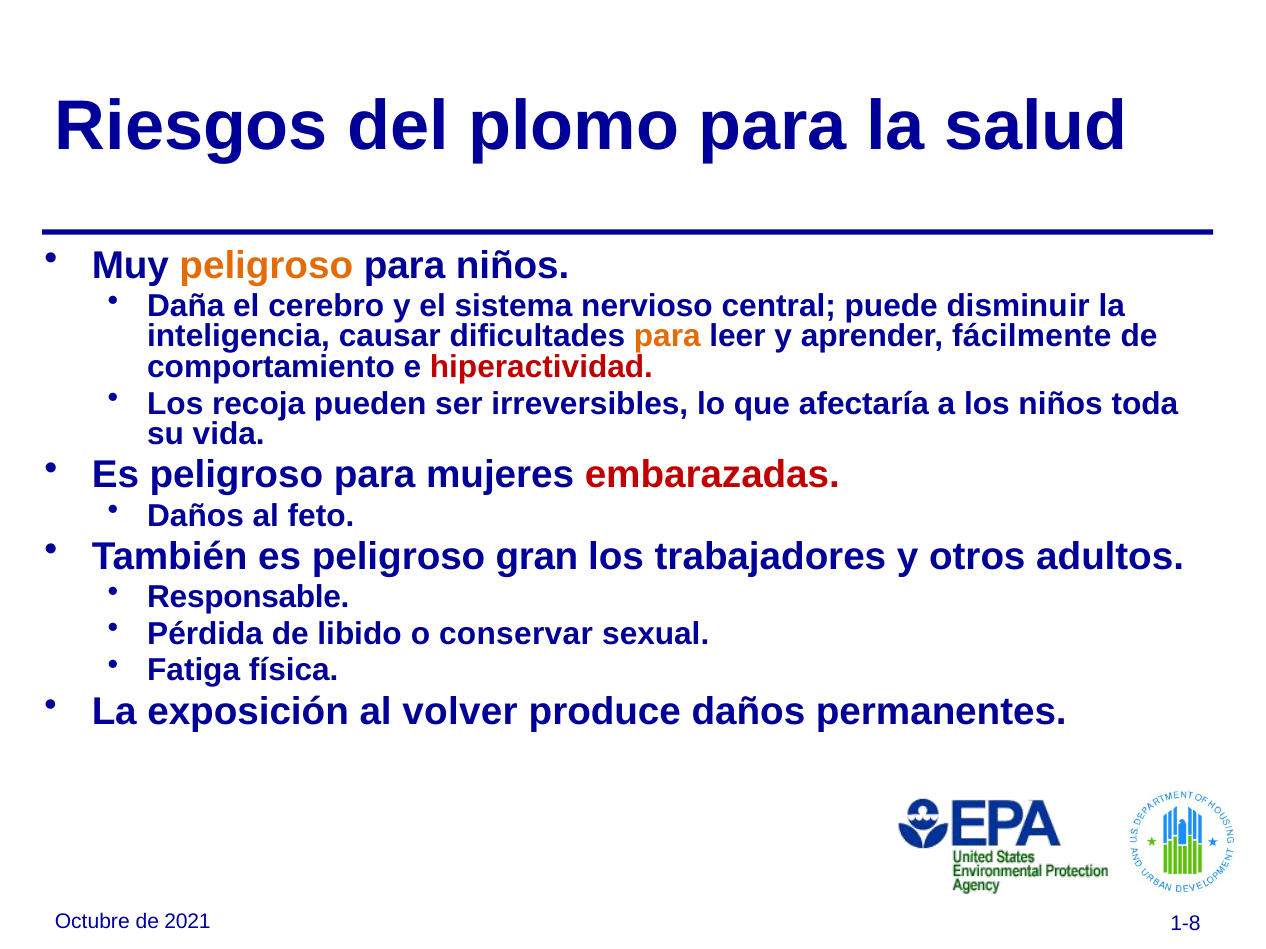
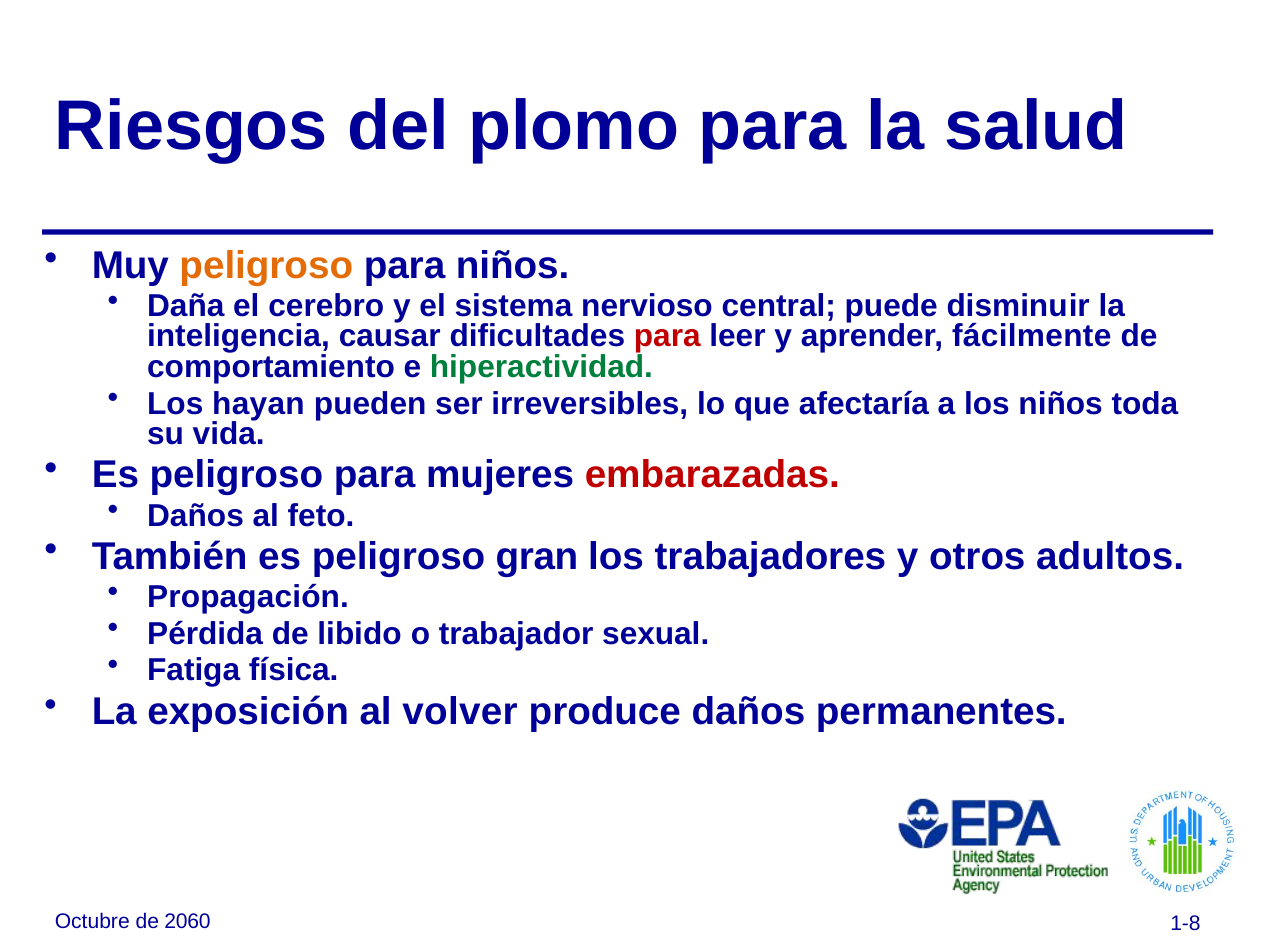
para at (667, 337) colour: orange -> red
hiperactividad colour: red -> green
recoja: recoja -> hayan
Responsable: Responsable -> Propagación
conservar: conservar -> trabajador
2021: 2021 -> 2060
